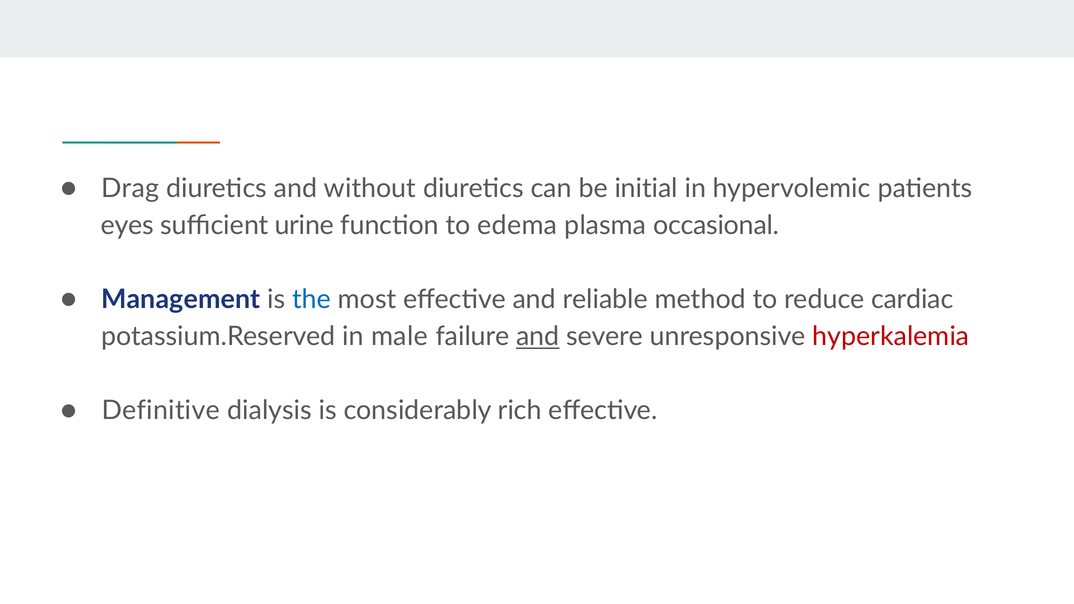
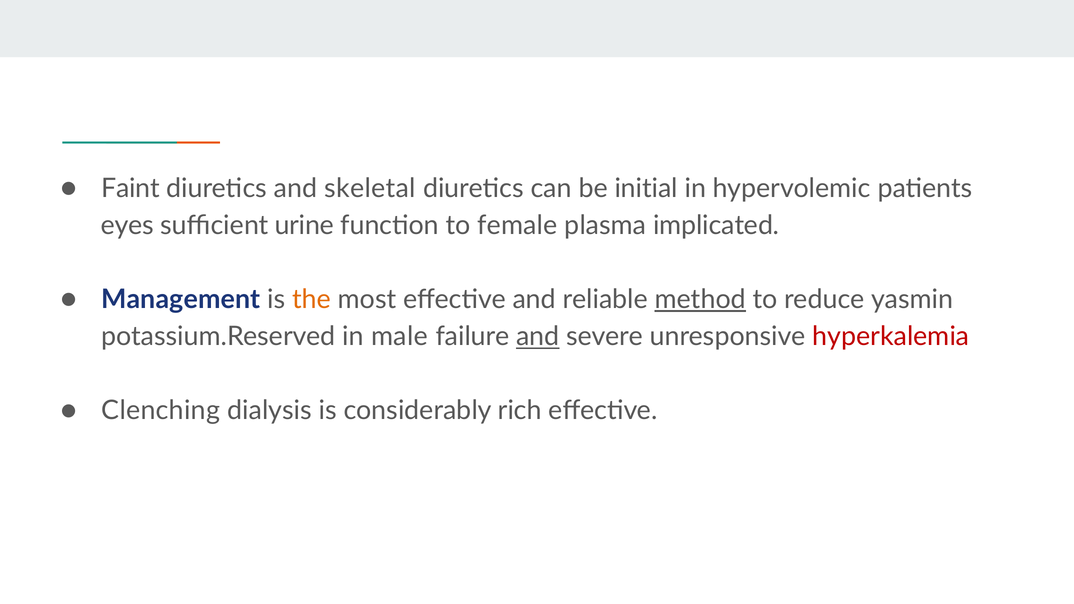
Drag: Drag -> Faint
without: without -> skeletal
edema: edema -> female
occasional: occasional -> implicated
the colour: blue -> orange
method underline: none -> present
cardiac: cardiac -> yasmin
Definitive: Definitive -> Clenching
